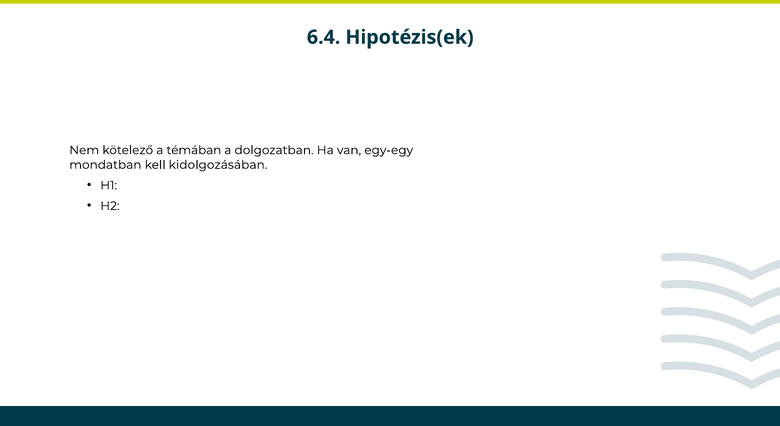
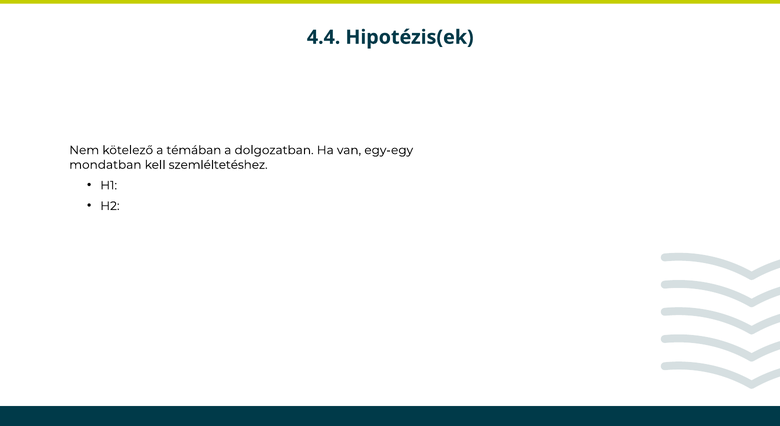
6.4: 6.4 -> 4.4
kidolgozásában: kidolgozásában -> szemléltetéshez
